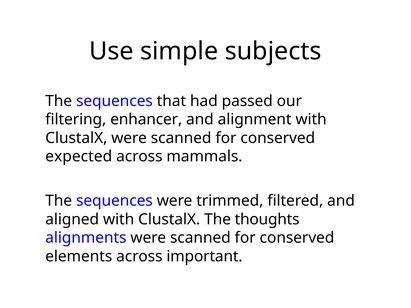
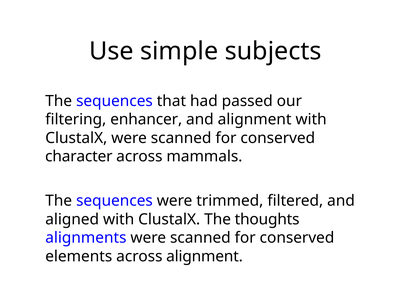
expected: expected -> character
across important: important -> alignment
